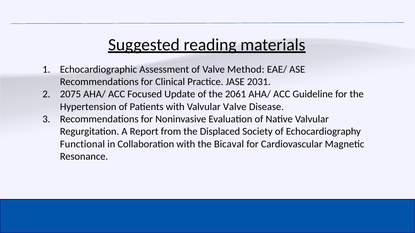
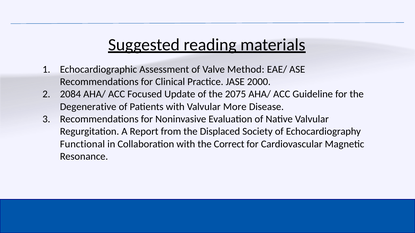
2031: 2031 -> 2000
2075: 2075 -> 2084
2061: 2061 -> 2075
Hypertension: Hypertension -> Degenerative
Valvular Valve: Valve -> More
Bicaval: Bicaval -> Correct
